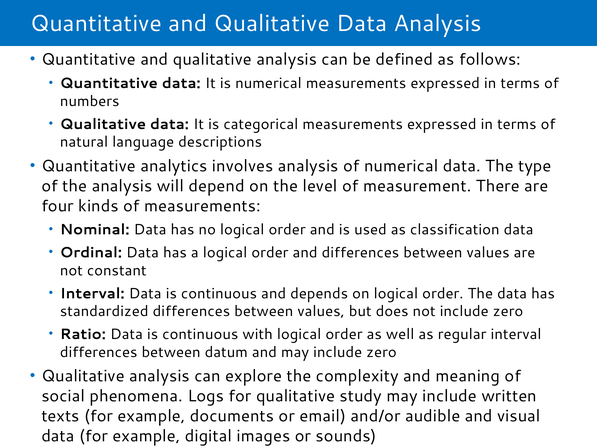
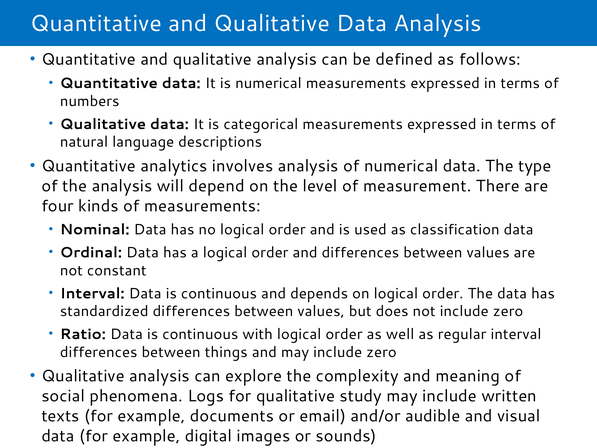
datum: datum -> things
